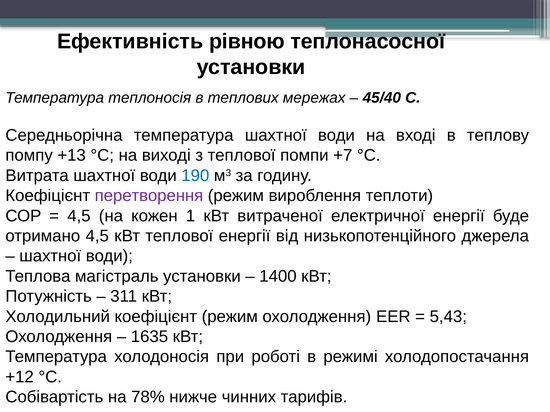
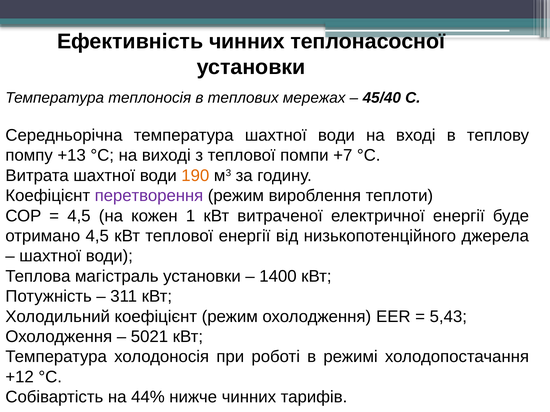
Ефективність рівною: рівною -> чинних
190 colour: blue -> orange
1635: 1635 -> 5021
78%: 78% -> 44%
